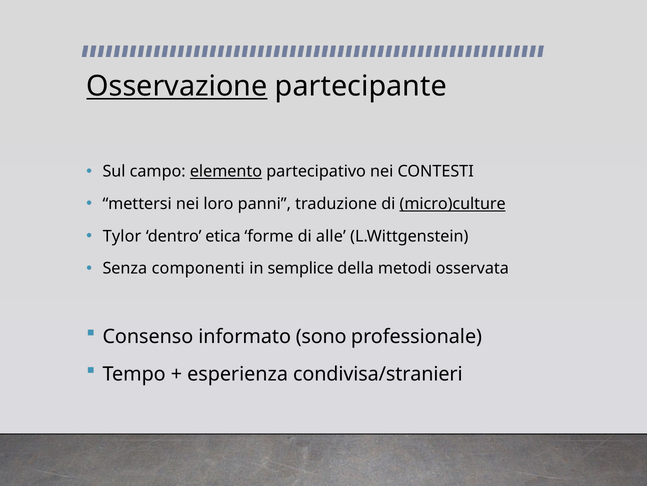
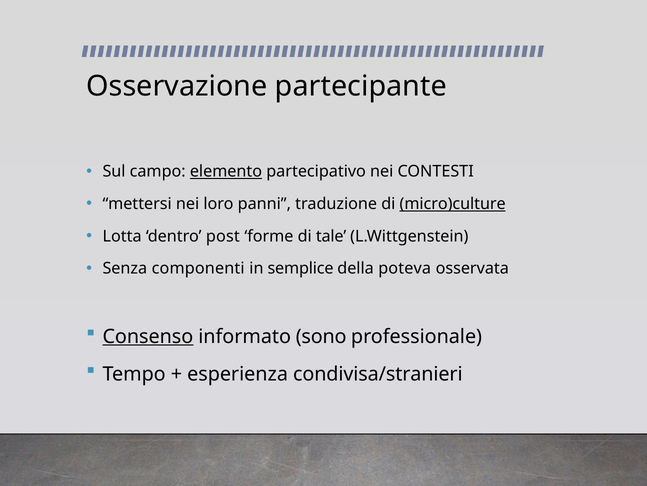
Osservazione underline: present -> none
Tylor: Tylor -> Lotta
etica: etica -> post
alle: alle -> tale
metodi: metodi -> poteva
Consenso underline: none -> present
